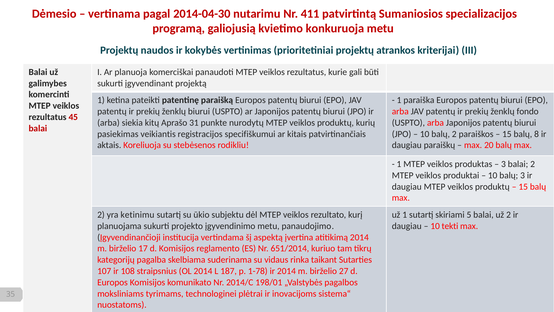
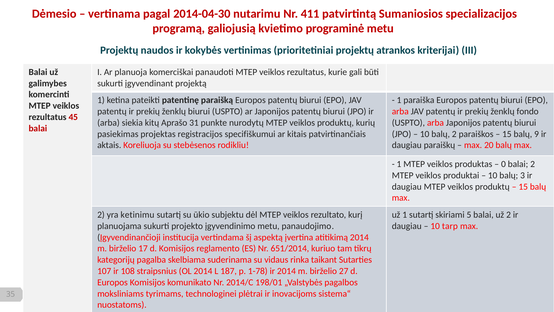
konkuruoja: konkuruoja -> programinė
veikiantis: veikiantis -> projektas
8: 8 -> 9
3 at (503, 164): 3 -> 0
tekti: tekti -> tarp
